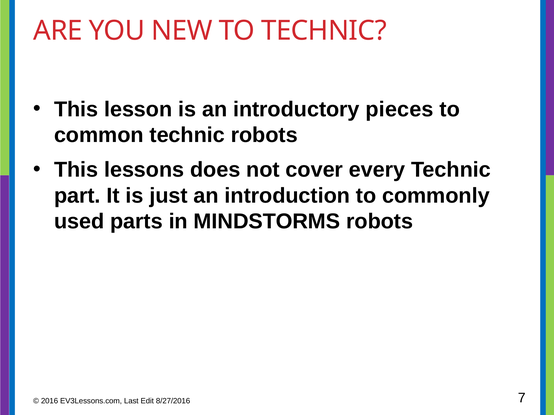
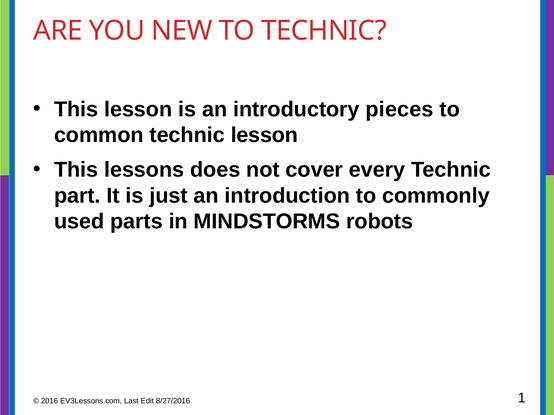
technic robots: robots -> lesson
7: 7 -> 1
